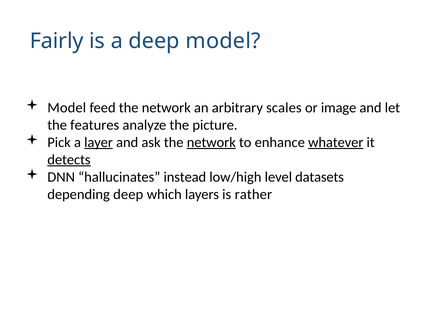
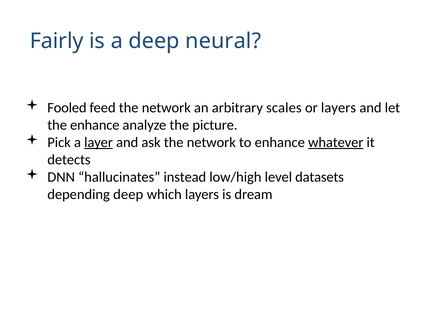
deep model: model -> neural
Model at (67, 108): Model -> Fooled
or image: image -> layers
the features: features -> enhance
network at (211, 143) underline: present -> none
detects underline: present -> none
rather: rather -> dream
